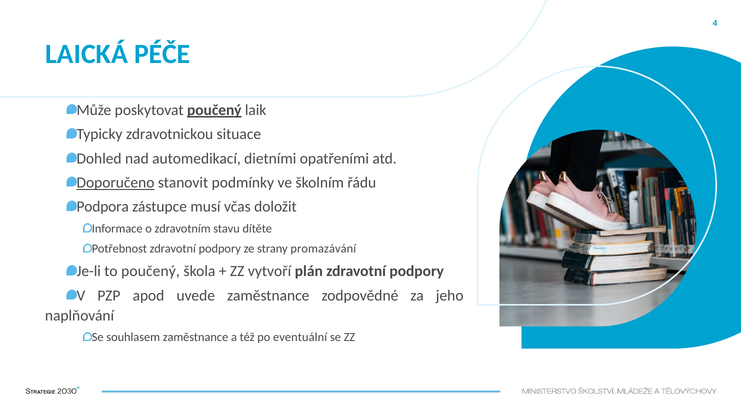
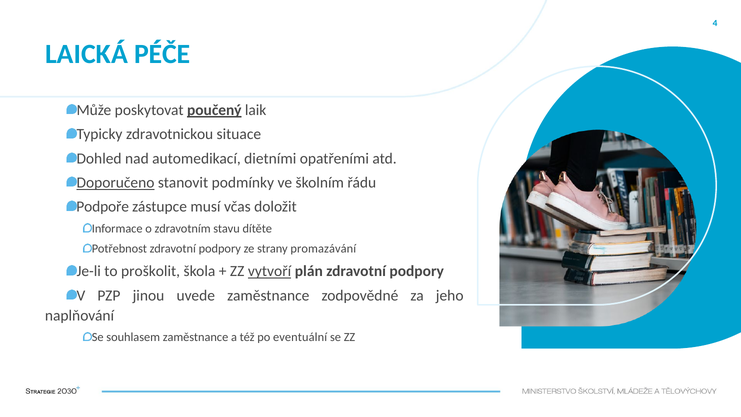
Podpora: Podpora -> Podpoře
to poučený: poučený -> proškolit
vytvoří underline: none -> present
apod: apod -> jinou
